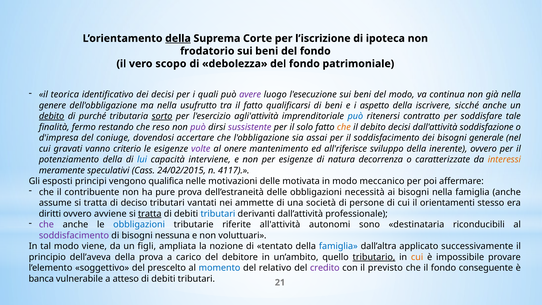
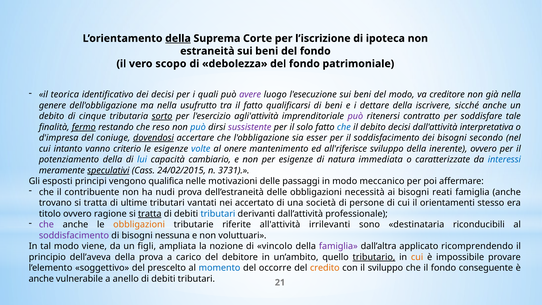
frodatorio: frodatorio -> estraneità
continua: continua -> creditore
aspetto: aspetto -> dettare
debito at (52, 116) underline: present -> none
purché: purché -> cinque
può at (355, 116) colour: blue -> purple
fermo underline: none -> present
può at (198, 127) colour: purple -> blue
che at (344, 127) colour: orange -> blue
soddisfazione: soddisfazione -> interpretativa
dovendosi underline: none -> present
assai: assai -> esser
generale: generale -> secondo
gravati: gravati -> intanto
volte colour: purple -> blue
interviene: interviene -> cambiario
decorrenza: decorrenza -> immediata
interessi colour: orange -> blue
speculativi underline: none -> present
4117: 4117 -> 3731
motivata: motivata -> passaggi
pure: pure -> nudi
bisogni nella: nella -> reati
assume: assume -> trovano
deciso: deciso -> ultime
ammette: ammette -> accertato
diritti: diritti -> titolo
avviene: avviene -> ragione
obbligazioni at (139, 225) colour: blue -> orange
autonomi: autonomi -> irrilevanti
tentato: tentato -> vincolo
famiglia at (338, 246) colour: blue -> purple
successivamente: successivamente -> ricomprendendo
relativo: relativo -> occorre
credito colour: purple -> orange
il previsto: previsto -> sviluppo
banca at (41, 279): banca -> anche
atteso: atteso -> anello
